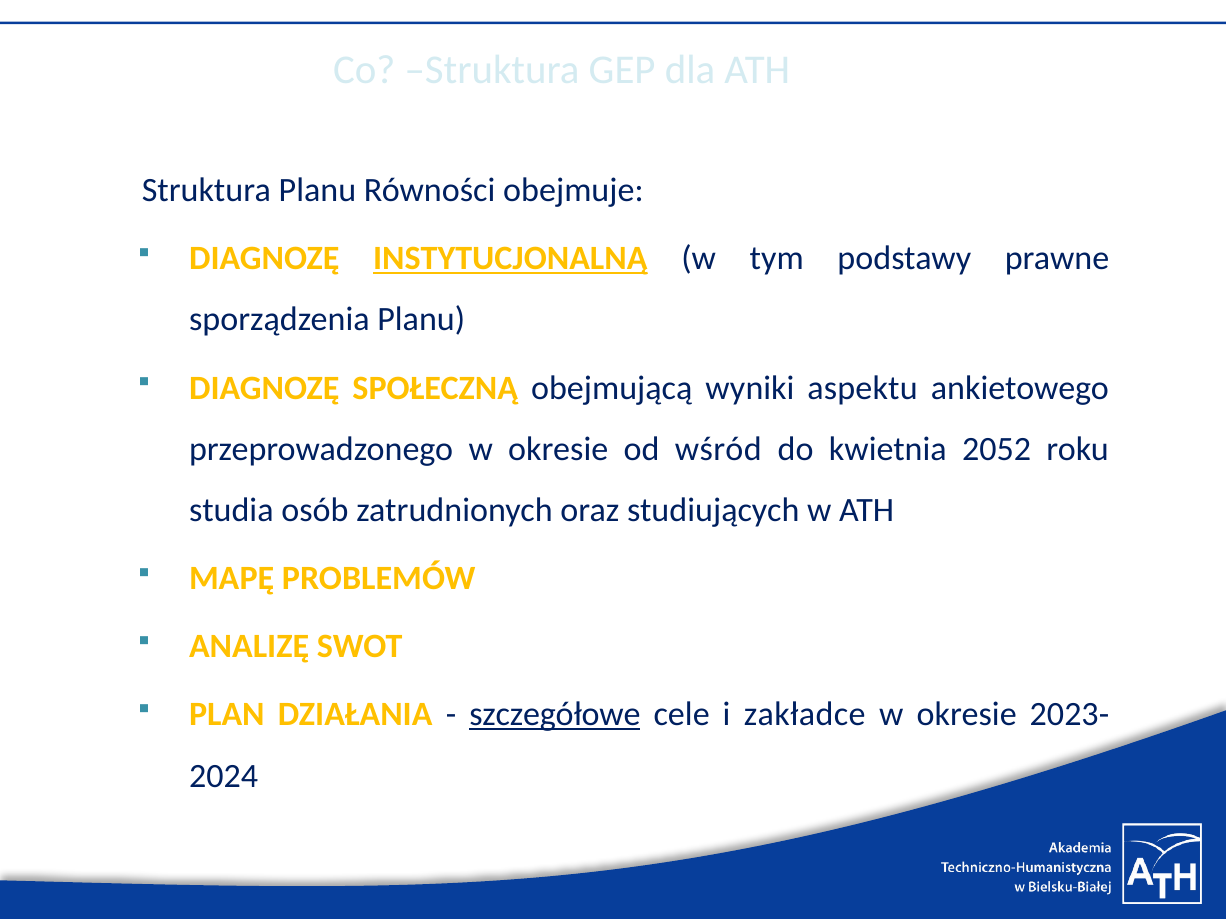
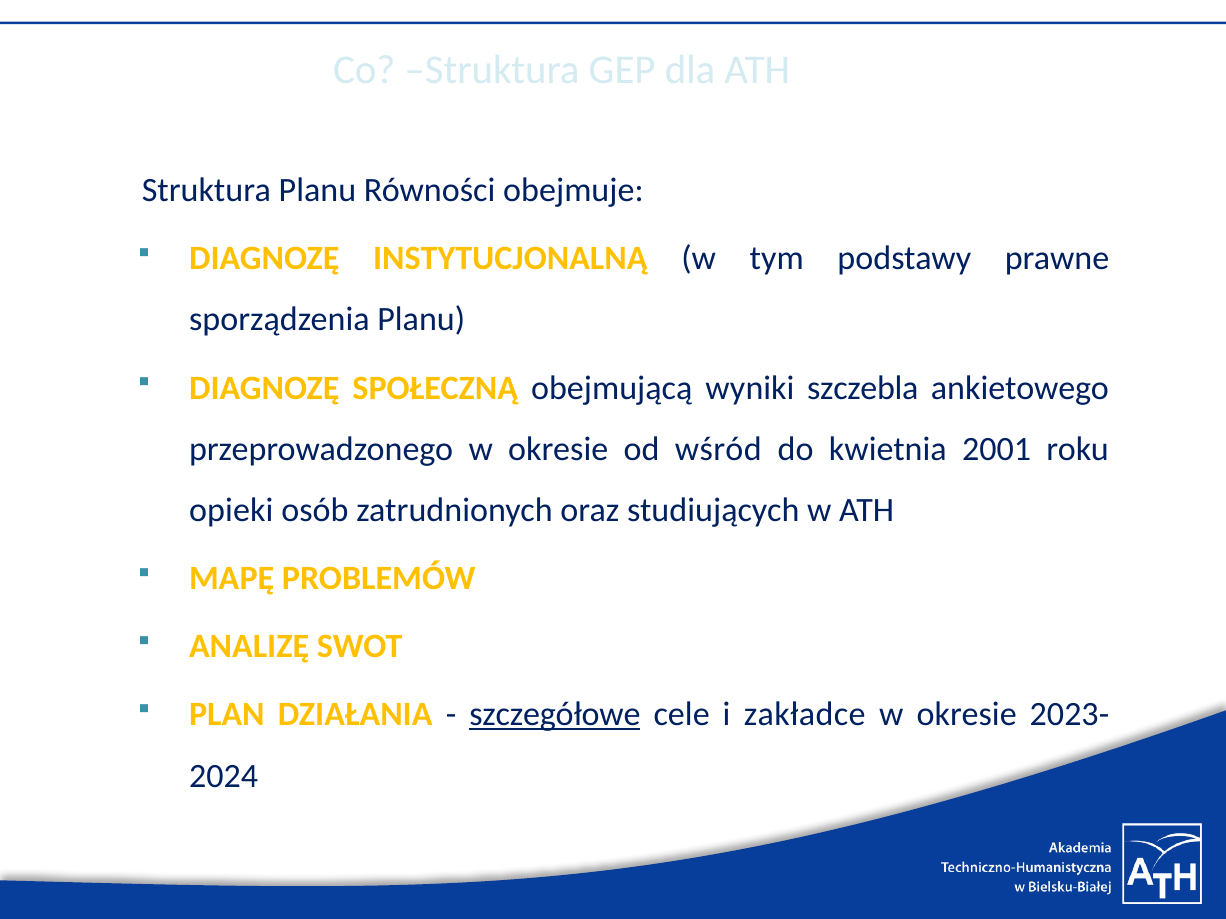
INSTYTUCJONALNĄ underline: present -> none
aspektu: aspektu -> szczebla
2052: 2052 -> 2001
studia: studia -> opieki
